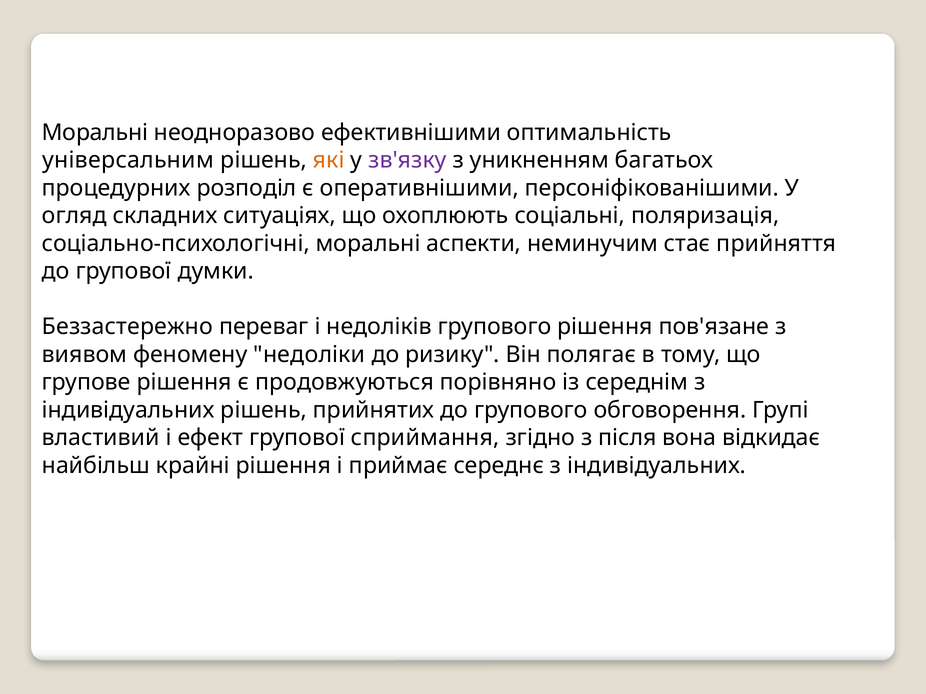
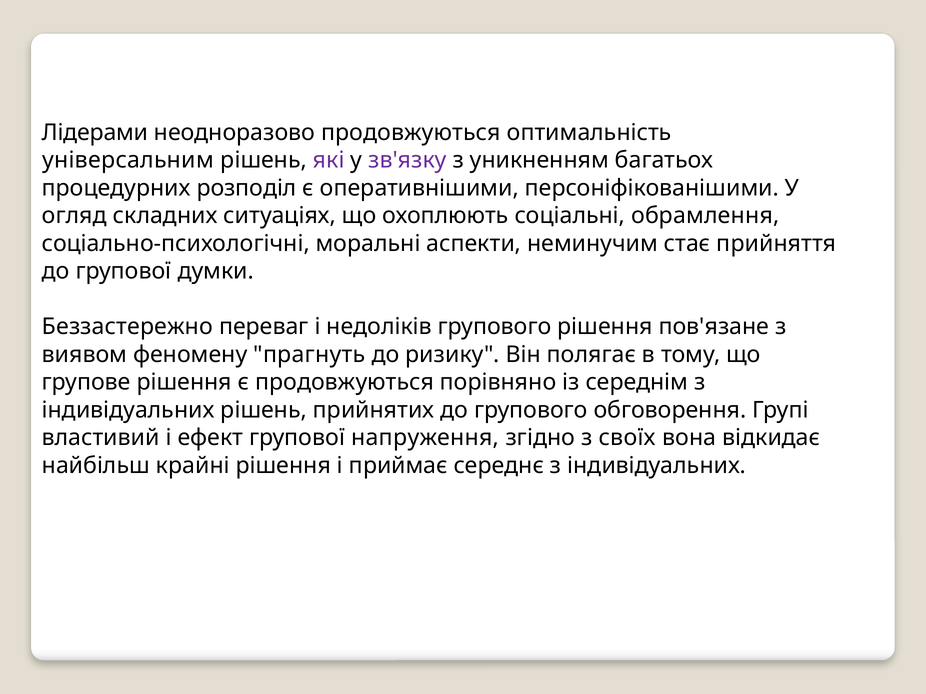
Моральні at (95, 133): Моральні -> Лідерами
неодноразово ефективнішими: ефективнішими -> продовжуються
які colour: orange -> purple
поляризація: поляризація -> обрамлення
недоліки: недоліки -> прагнуть
сприймання: сприймання -> напруження
після: після -> своїх
